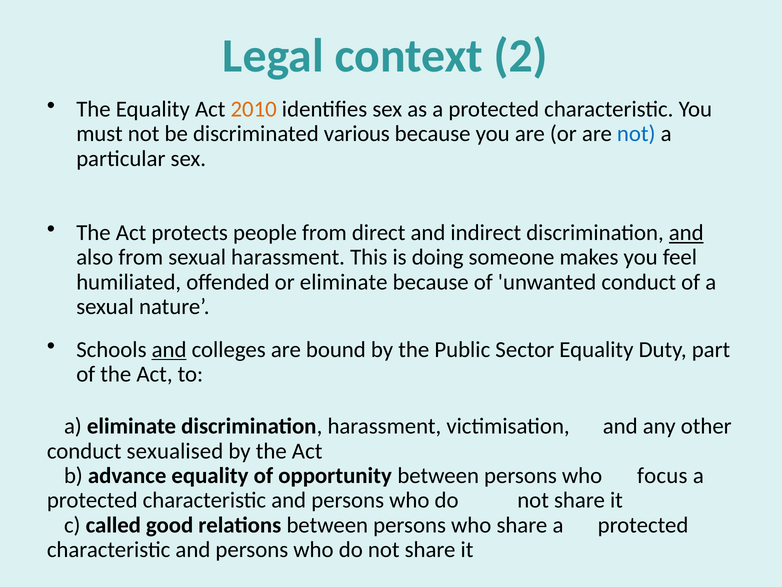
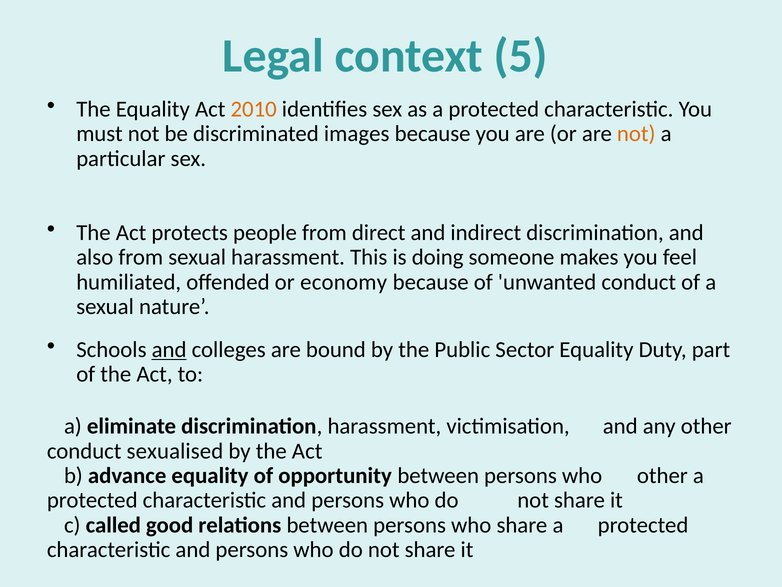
2: 2 -> 5
various: various -> images
not at (636, 134) colour: blue -> orange
and at (686, 233) underline: present -> none
or eliminate: eliminate -> economy
who focus: focus -> other
